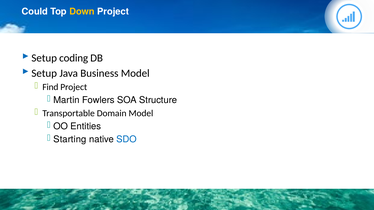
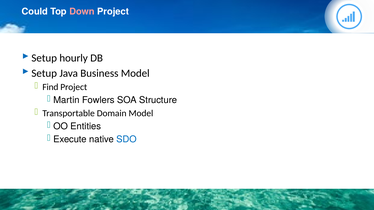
Down colour: yellow -> pink
coding: coding -> hourly
Starting: Starting -> Execute
